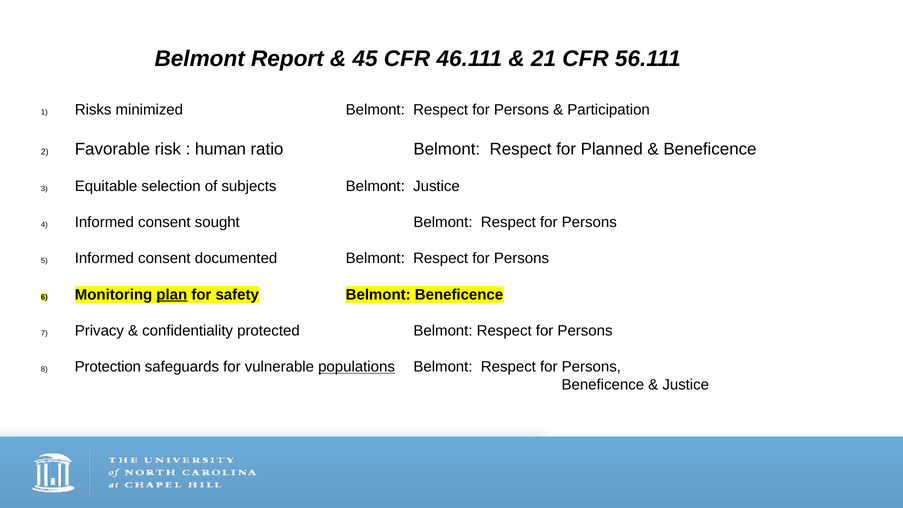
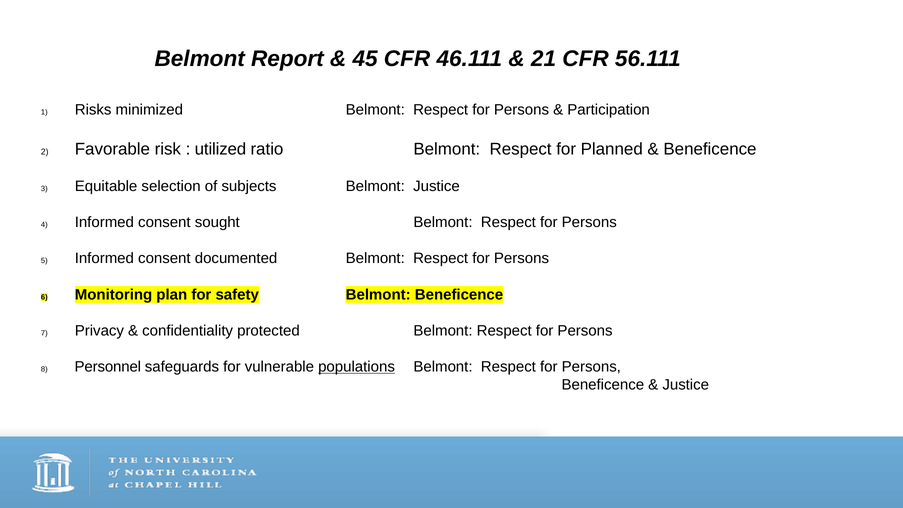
human: human -> utilized
plan underline: present -> none
Protection: Protection -> Personnel
